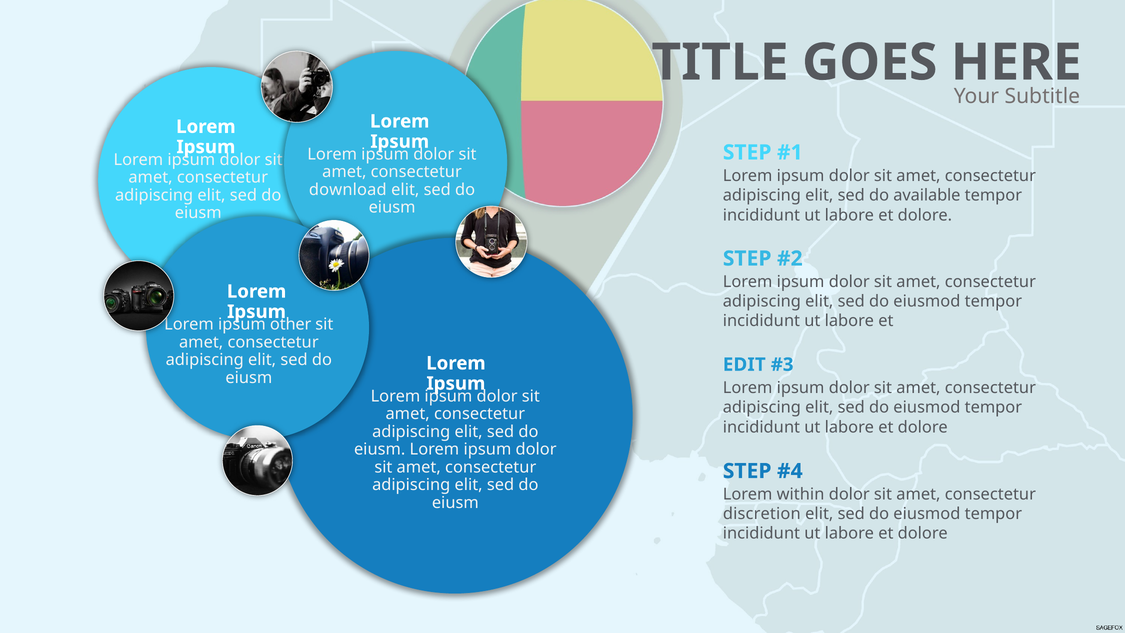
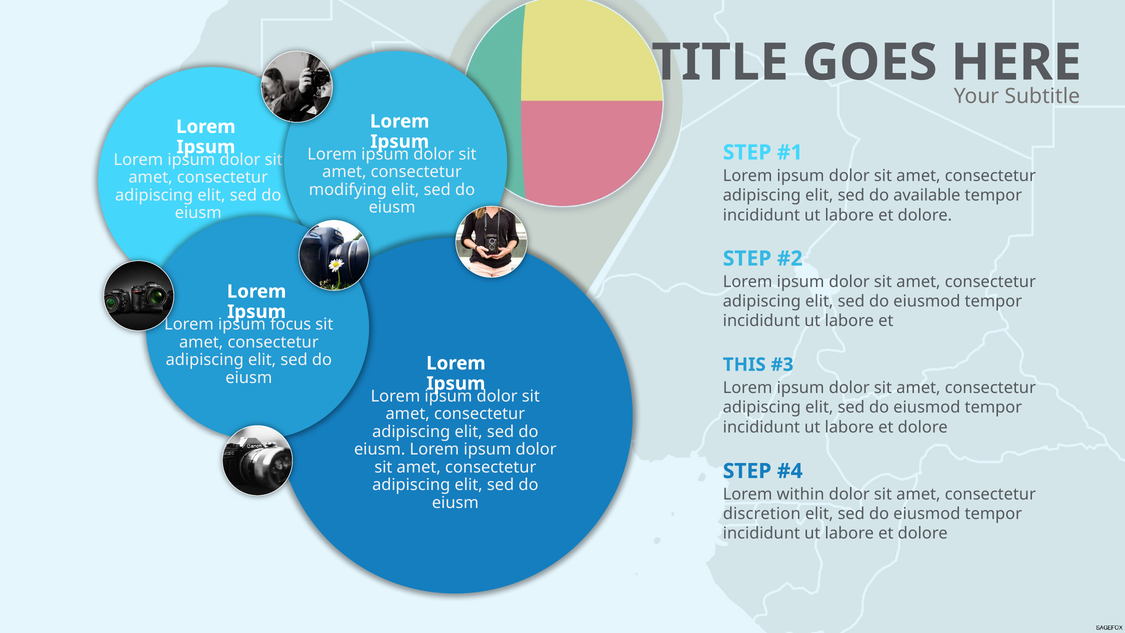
download: download -> modifying
other: other -> focus
EDIT: EDIT -> THIS
